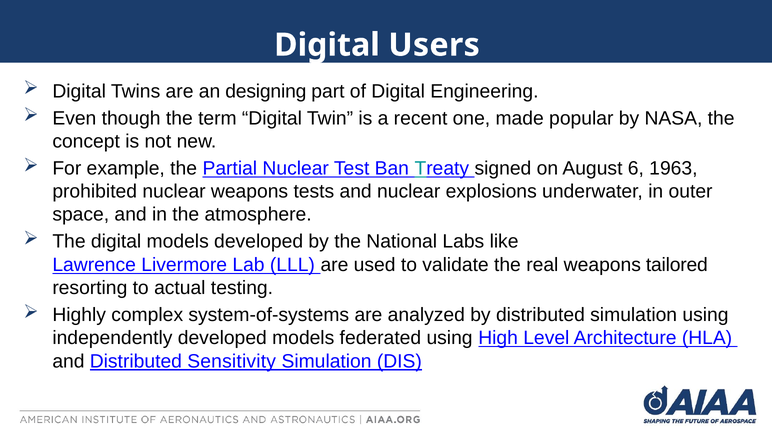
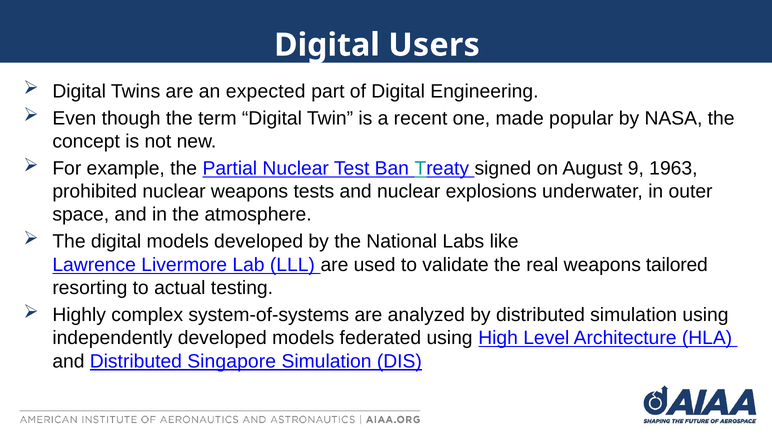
designing: designing -> expected
6: 6 -> 9
Sensitivity: Sensitivity -> Singapore
